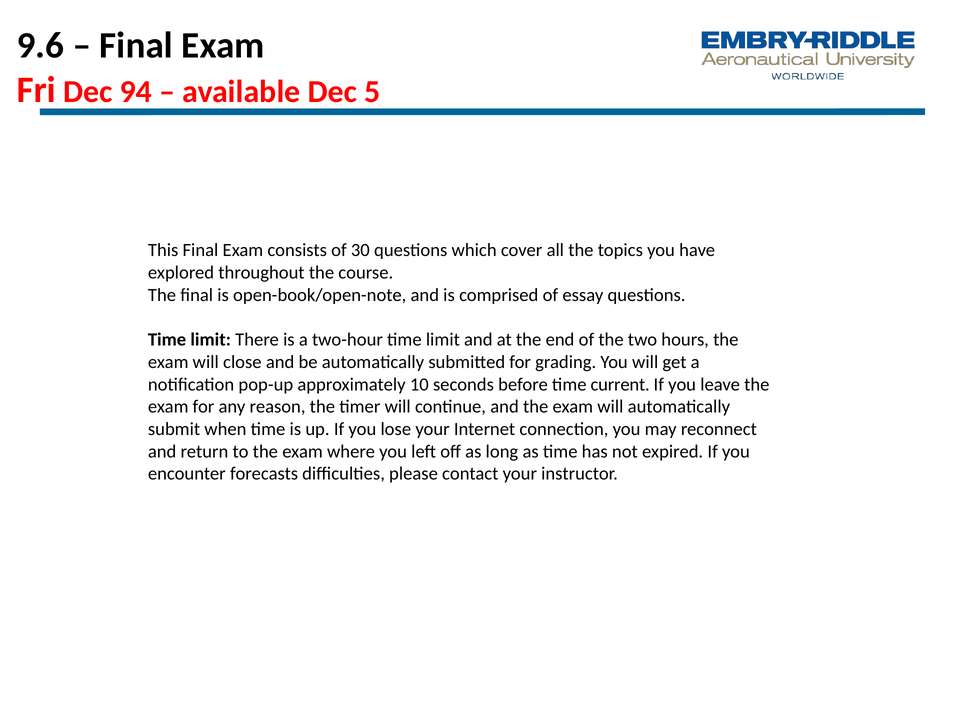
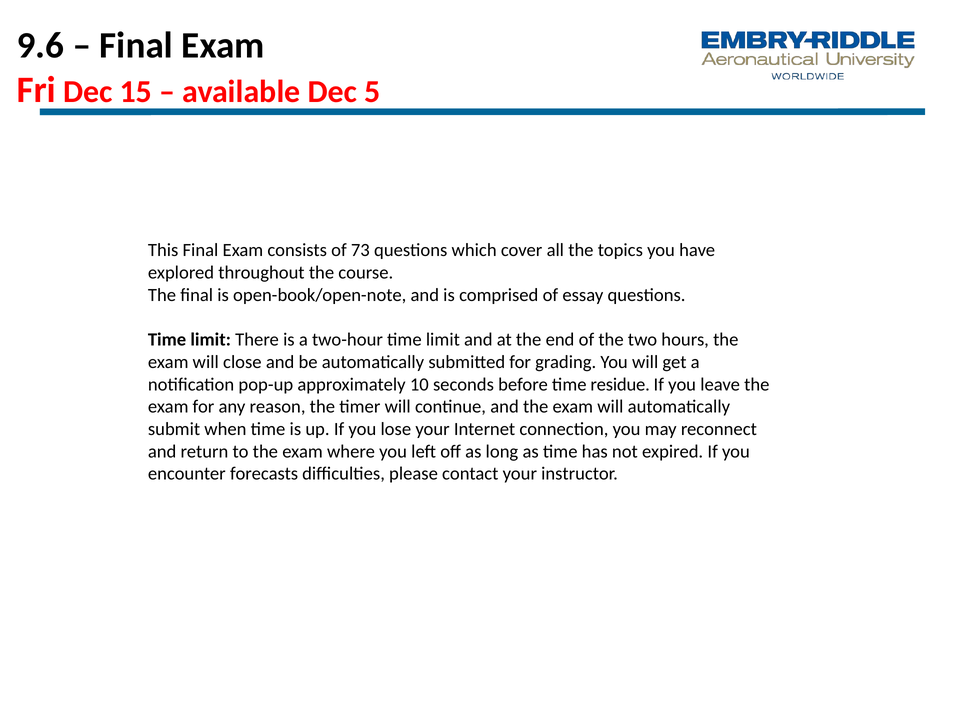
94: 94 -> 15
30: 30 -> 73
current: current -> residue
